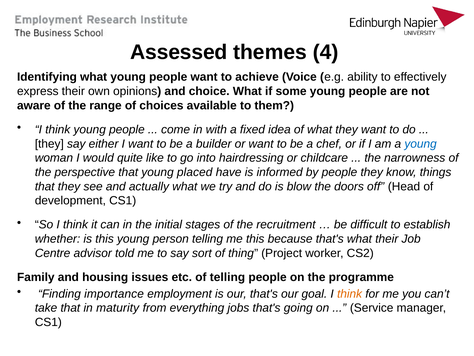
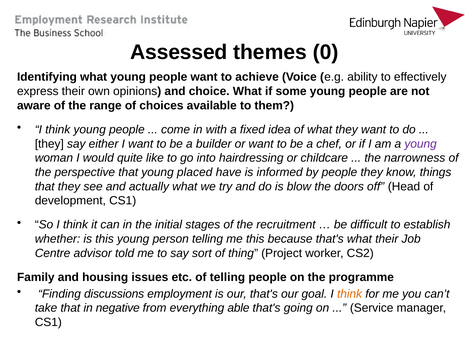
4: 4 -> 0
young at (421, 144) colour: blue -> purple
importance: importance -> discussions
maturity: maturity -> negative
jobs: jobs -> able
